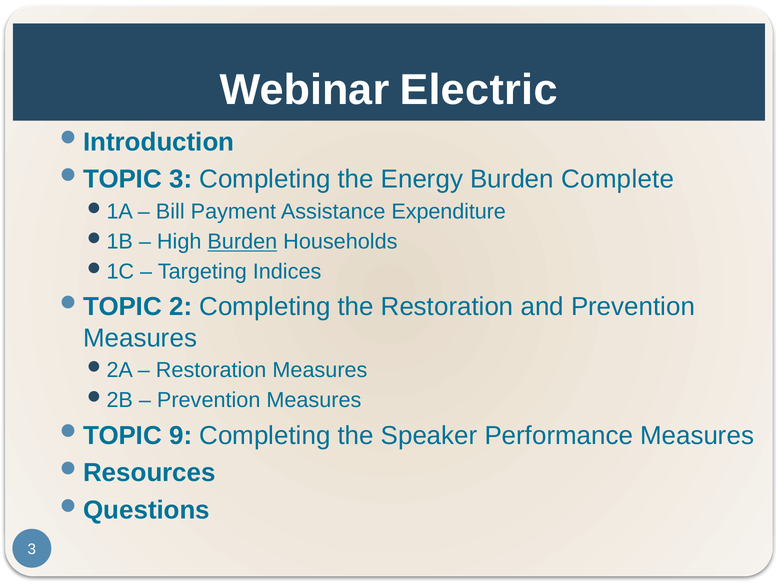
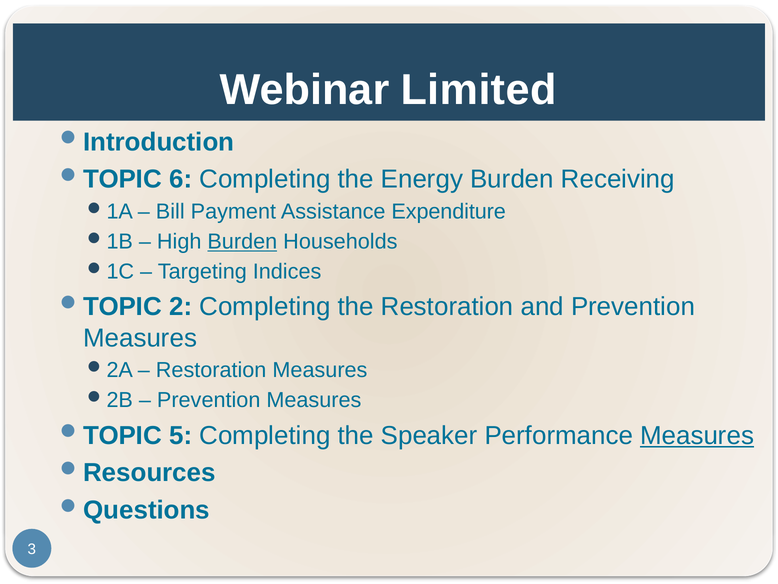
Electric: Electric -> Limited
3 at (181, 179): 3 -> 6
Complete: Complete -> Receiving
9: 9 -> 5
Measures at (697, 435) underline: none -> present
